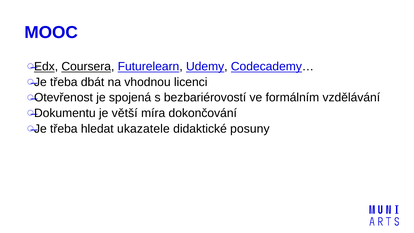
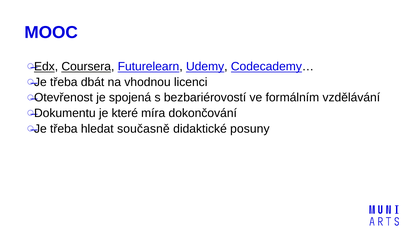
větší: větší -> které
ukazatele: ukazatele -> současně
